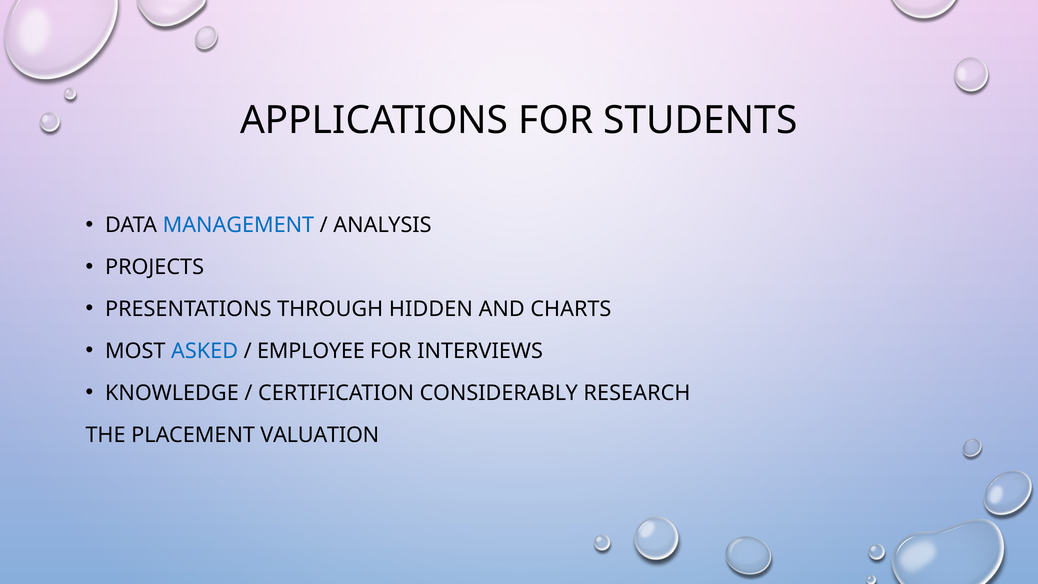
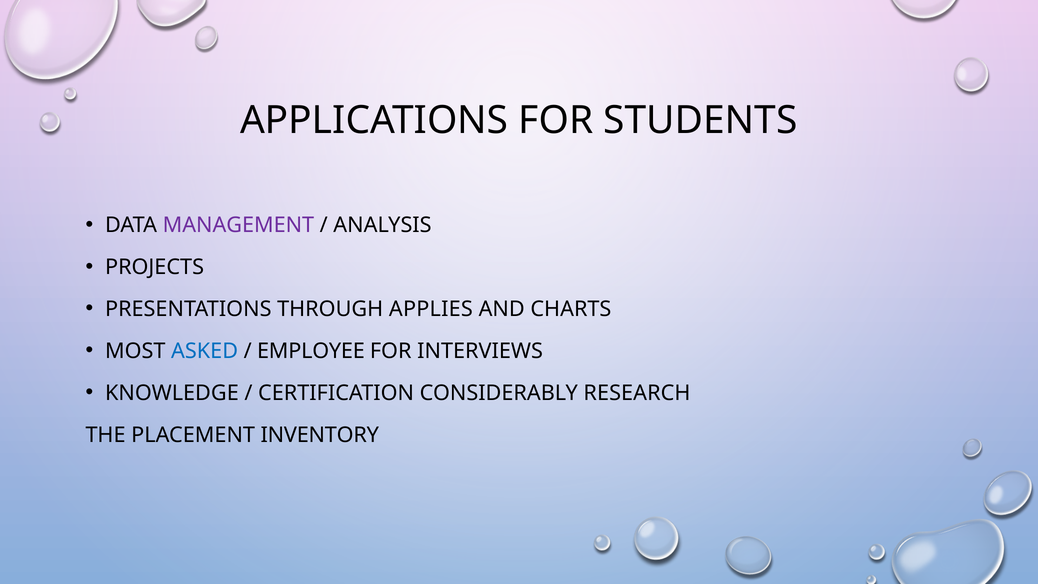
MANAGEMENT colour: blue -> purple
HIDDEN: HIDDEN -> APPLIES
VALUATION: VALUATION -> INVENTORY
